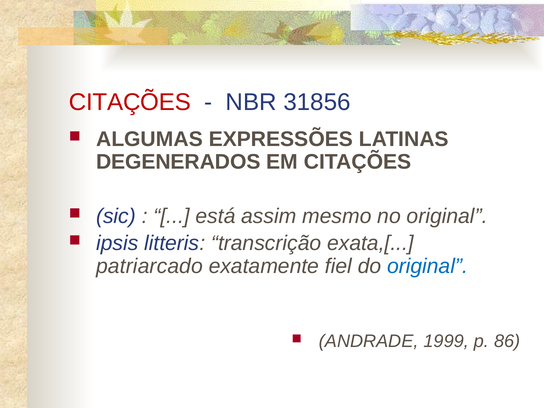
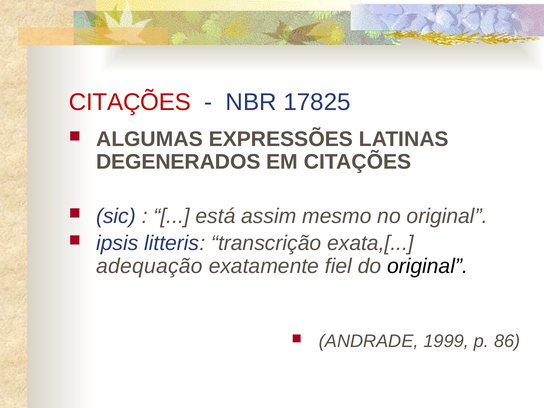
31856: 31856 -> 17825
patriarcado: patriarcado -> adequação
original at (427, 266) colour: blue -> black
